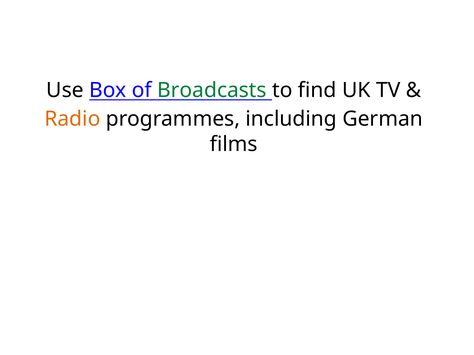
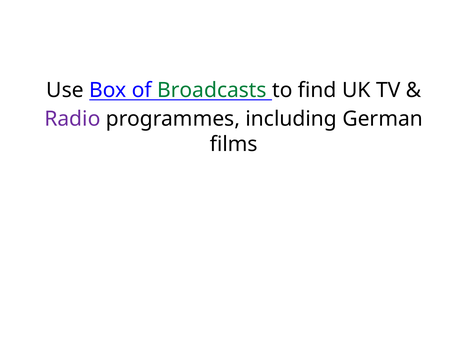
Radio colour: orange -> purple
